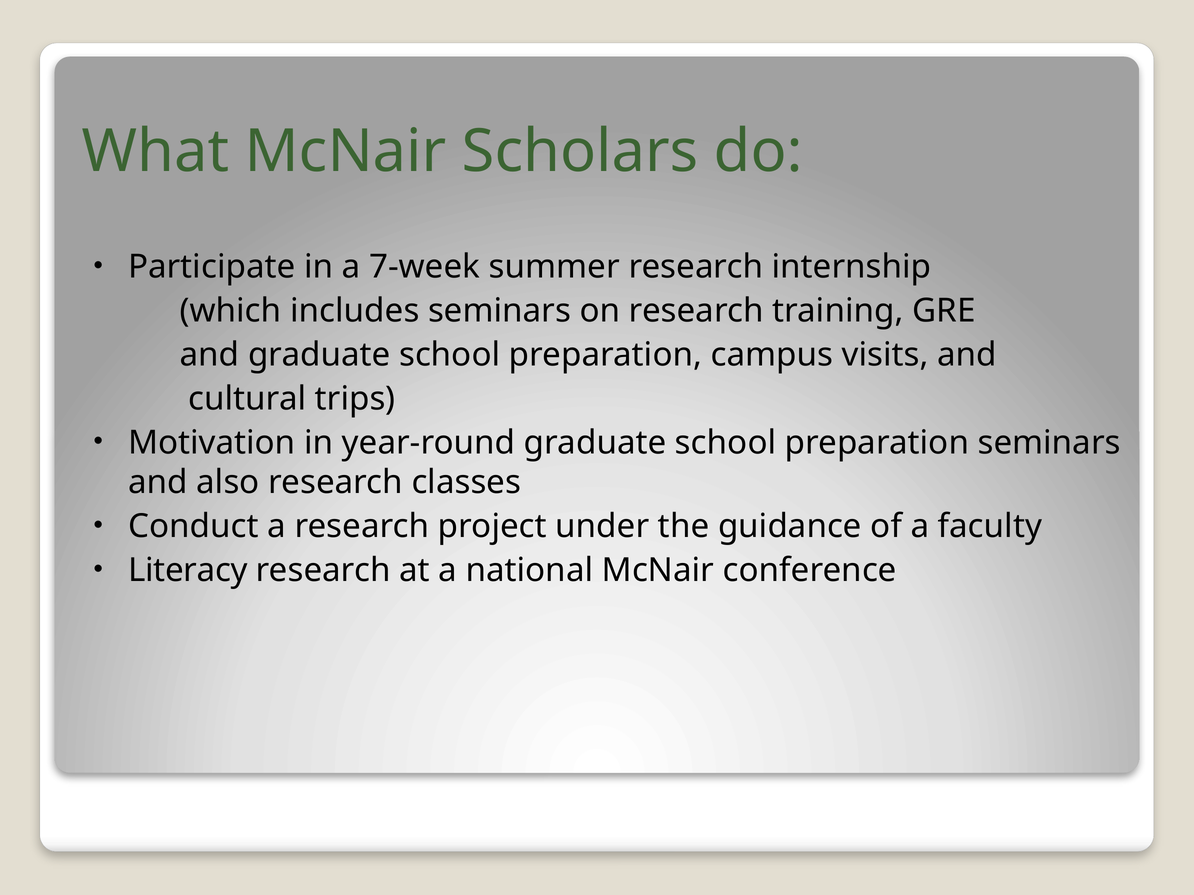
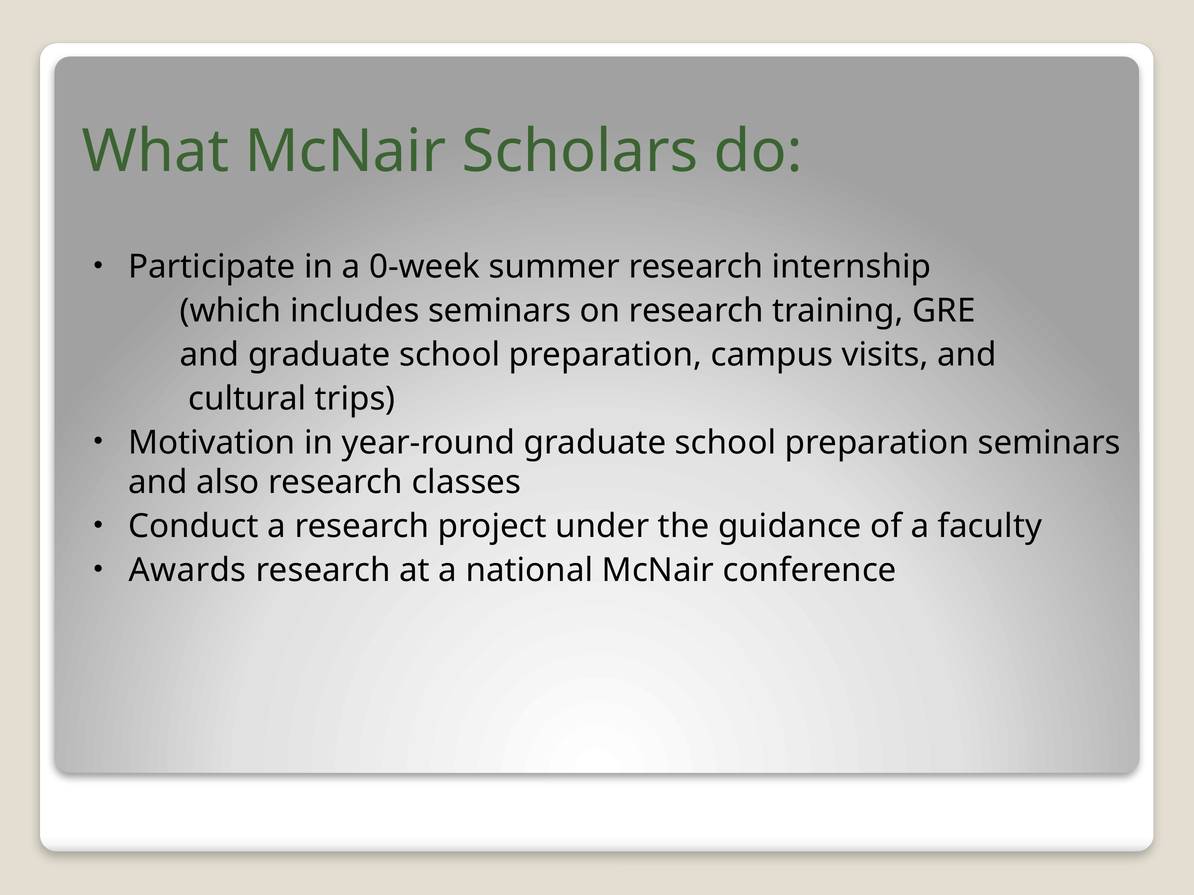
7-week: 7-week -> 0-week
Literacy: Literacy -> Awards
